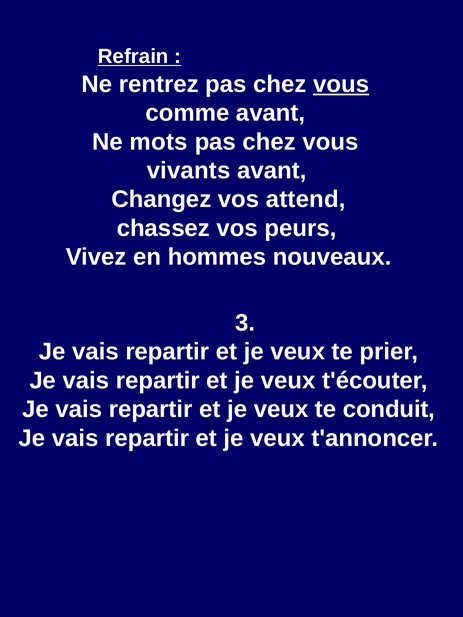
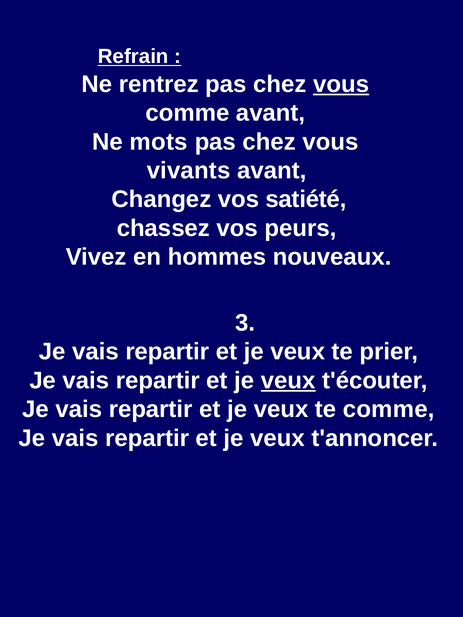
attend: attend -> satiété
veux at (288, 381) underline: none -> present
te conduit: conduit -> comme
